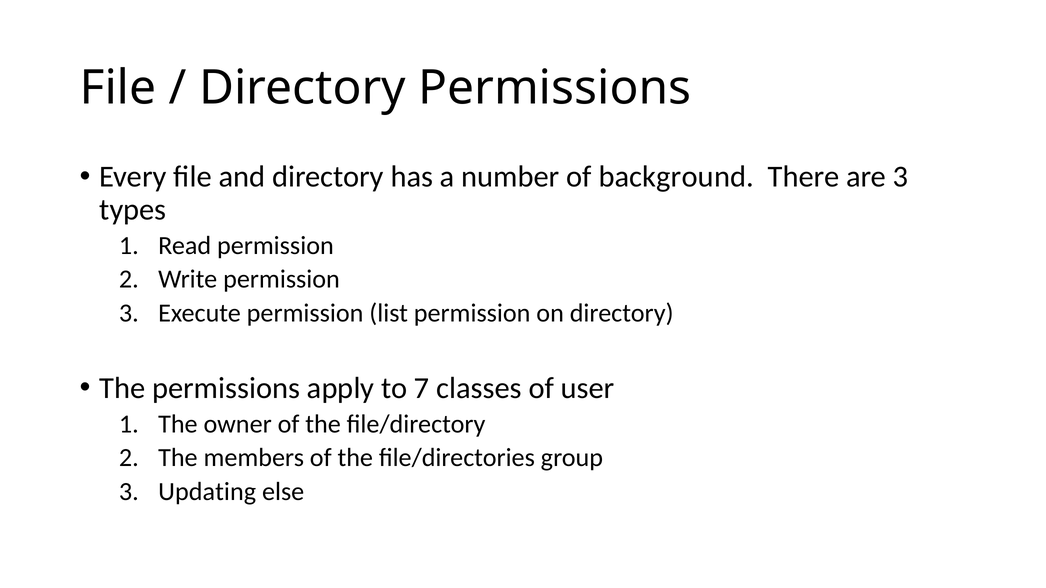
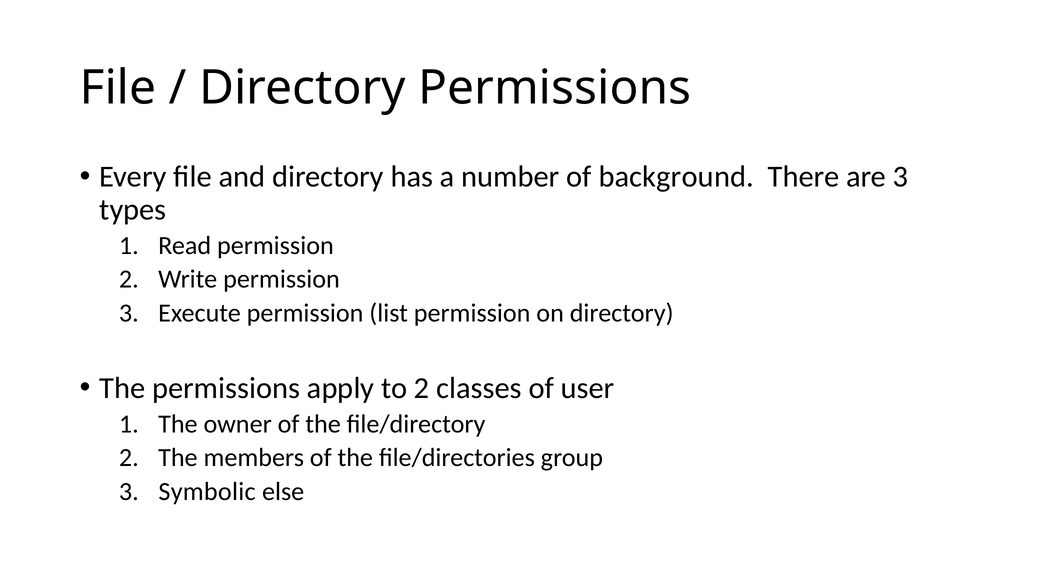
to 7: 7 -> 2
Updating: Updating -> Symbolic
